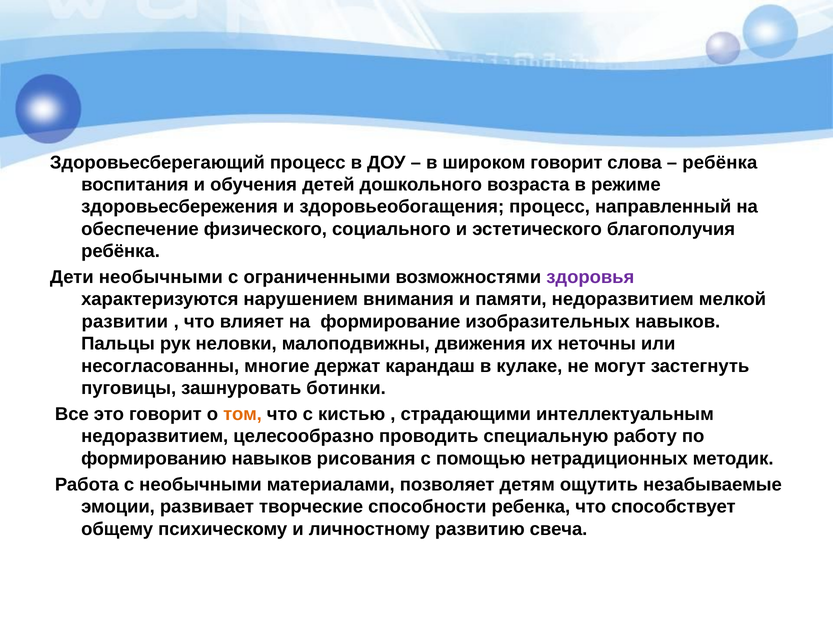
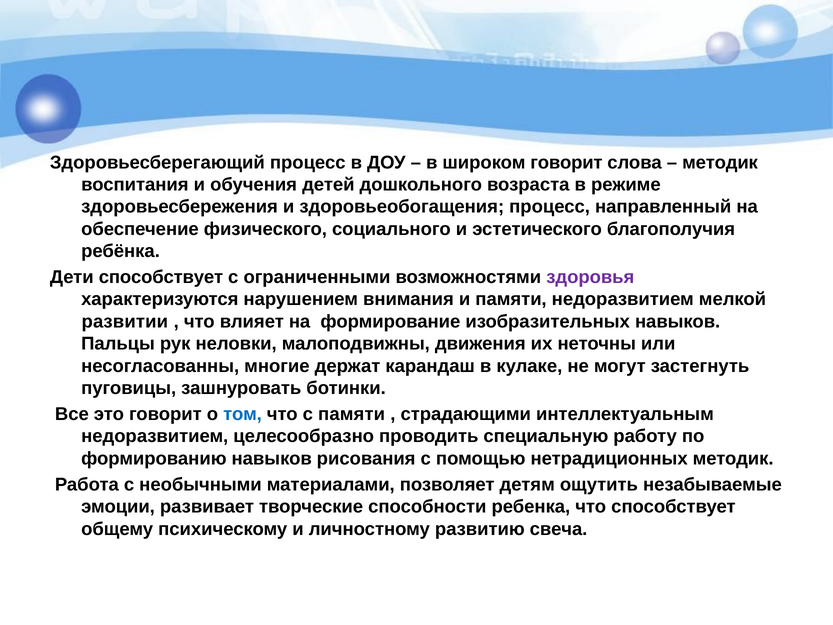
ребёнка at (720, 162): ребёнка -> методик
Дети необычными: необычными -> способствует
том colour: orange -> blue
с кистью: кистью -> памяти
